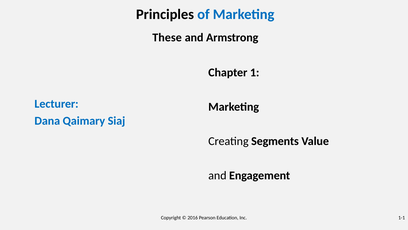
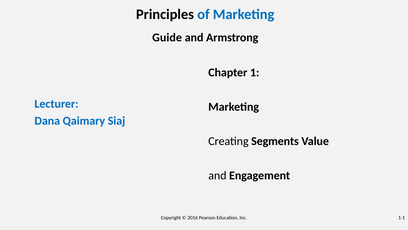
These: These -> Guide
